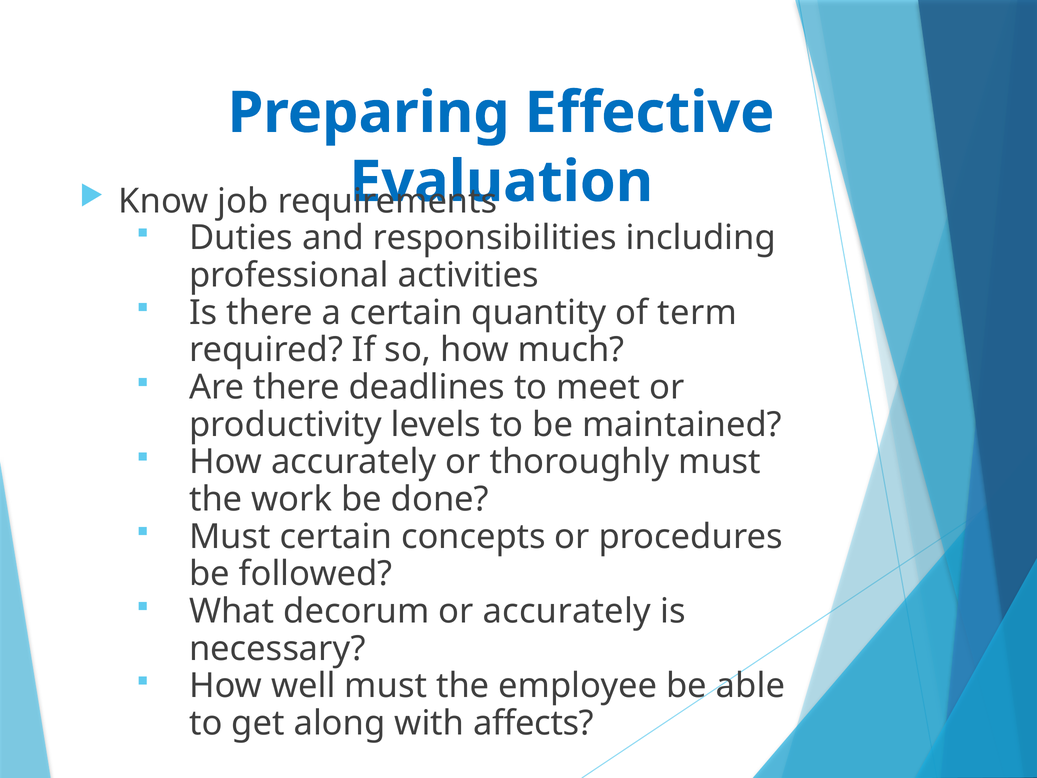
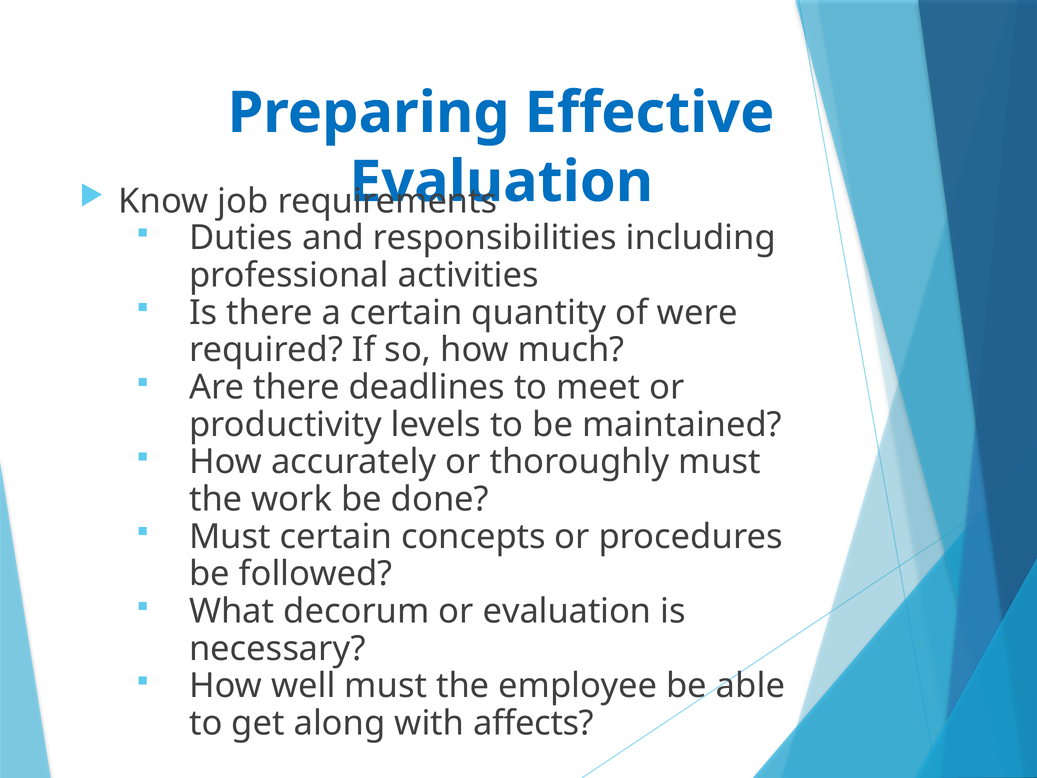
term: term -> were
or accurately: accurately -> evaluation
